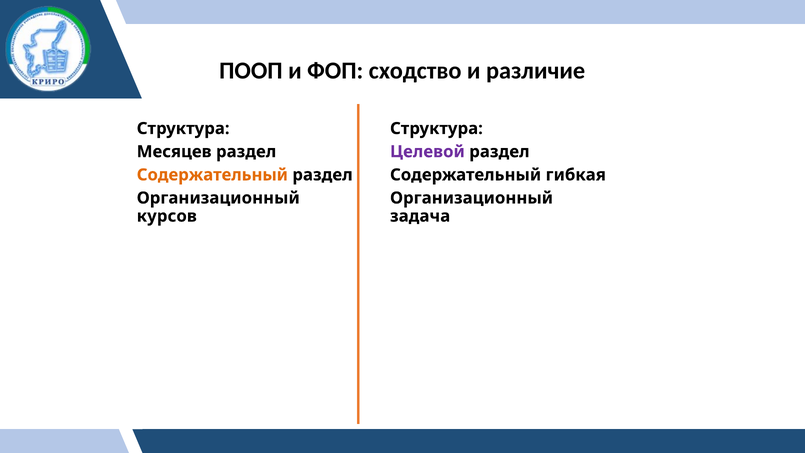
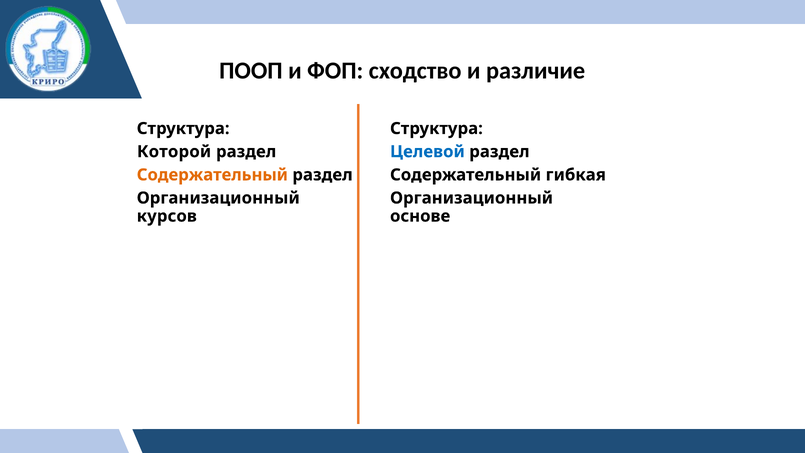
Месяцев: Месяцев -> Которой
Целевой colour: purple -> blue
задача: задача -> основе
